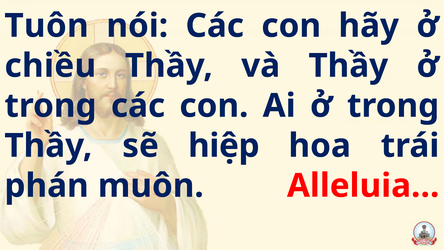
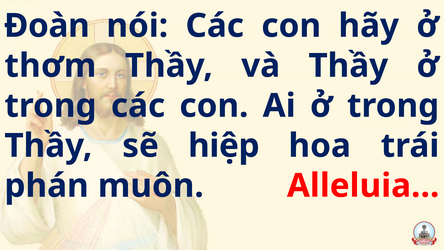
Tuôn: Tuôn -> Đoàn
chiều: chiều -> thơm
